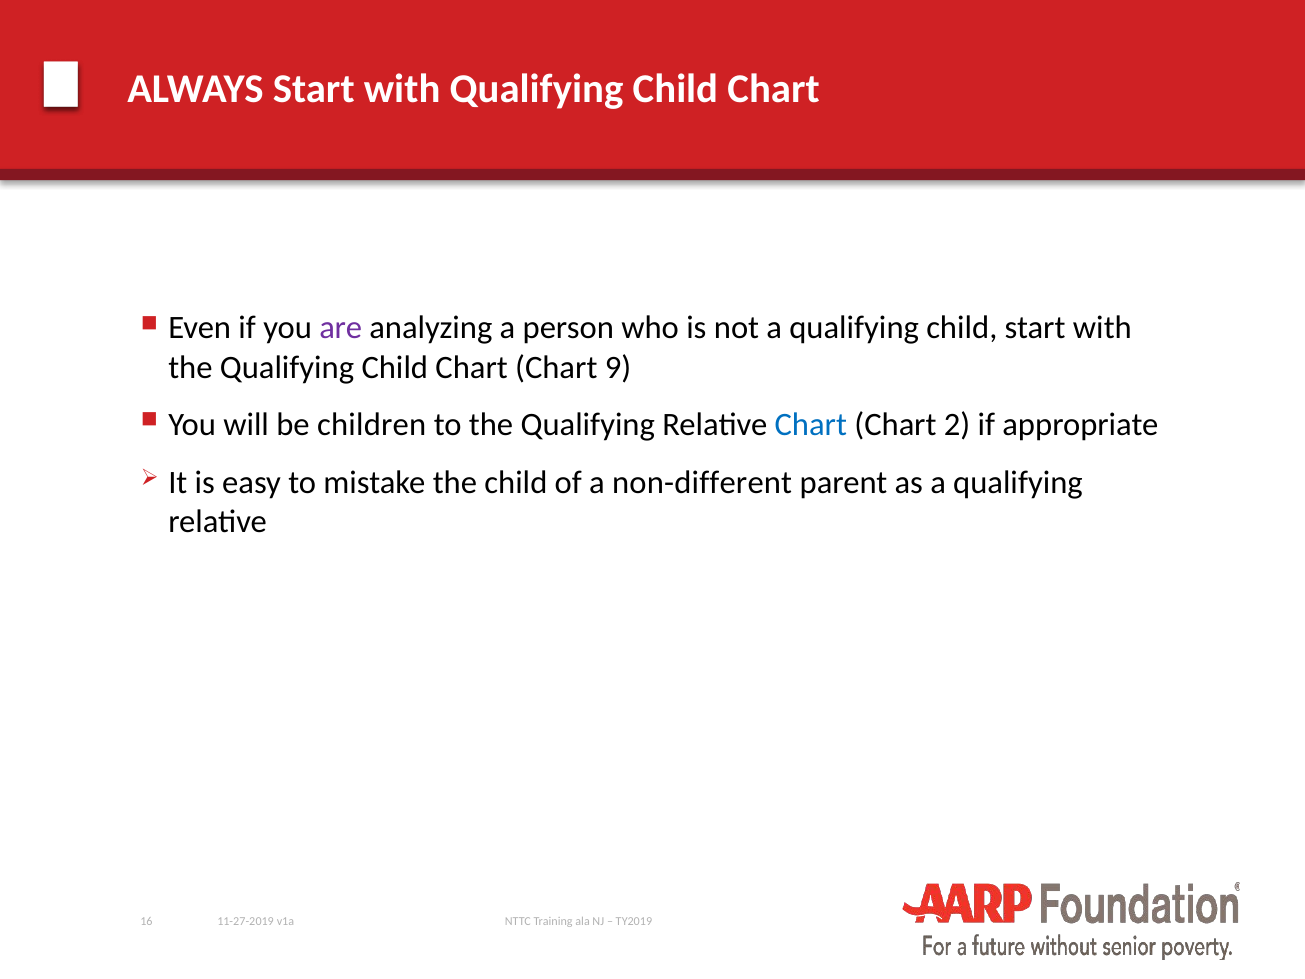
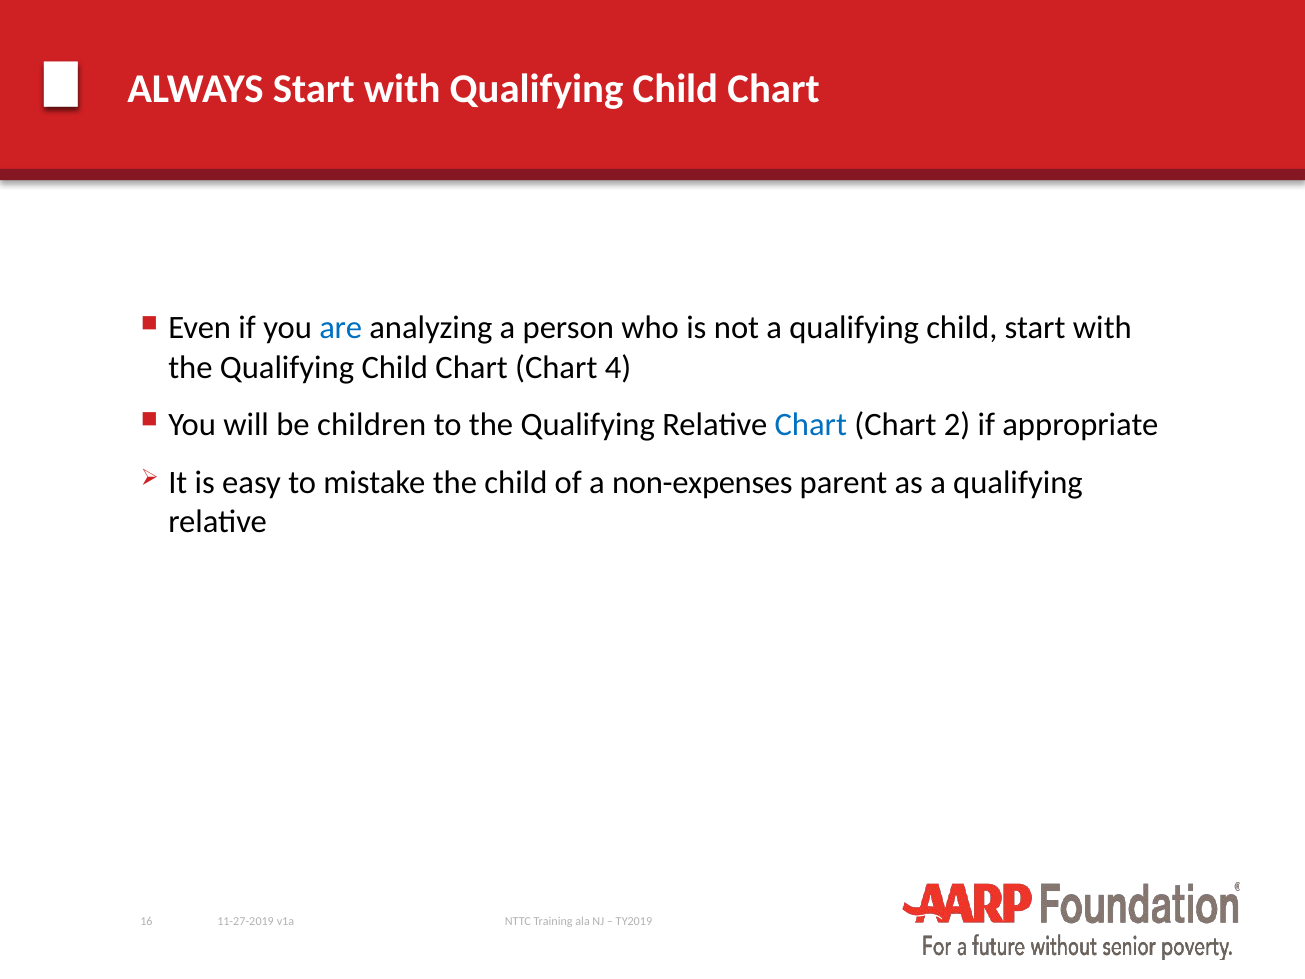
are colour: purple -> blue
9: 9 -> 4
non-different: non-different -> non-expenses
